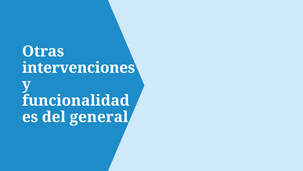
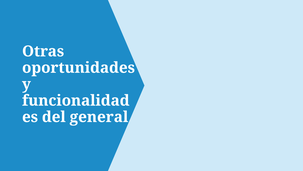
intervenciones: intervenciones -> oportunidades
